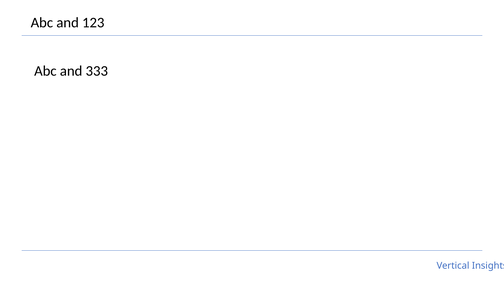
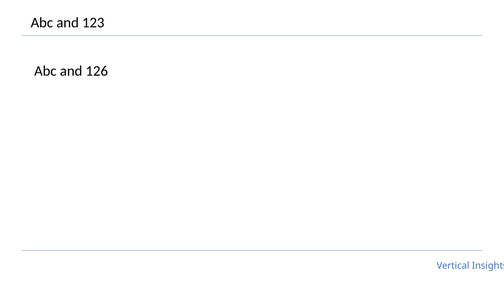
333: 333 -> 126
